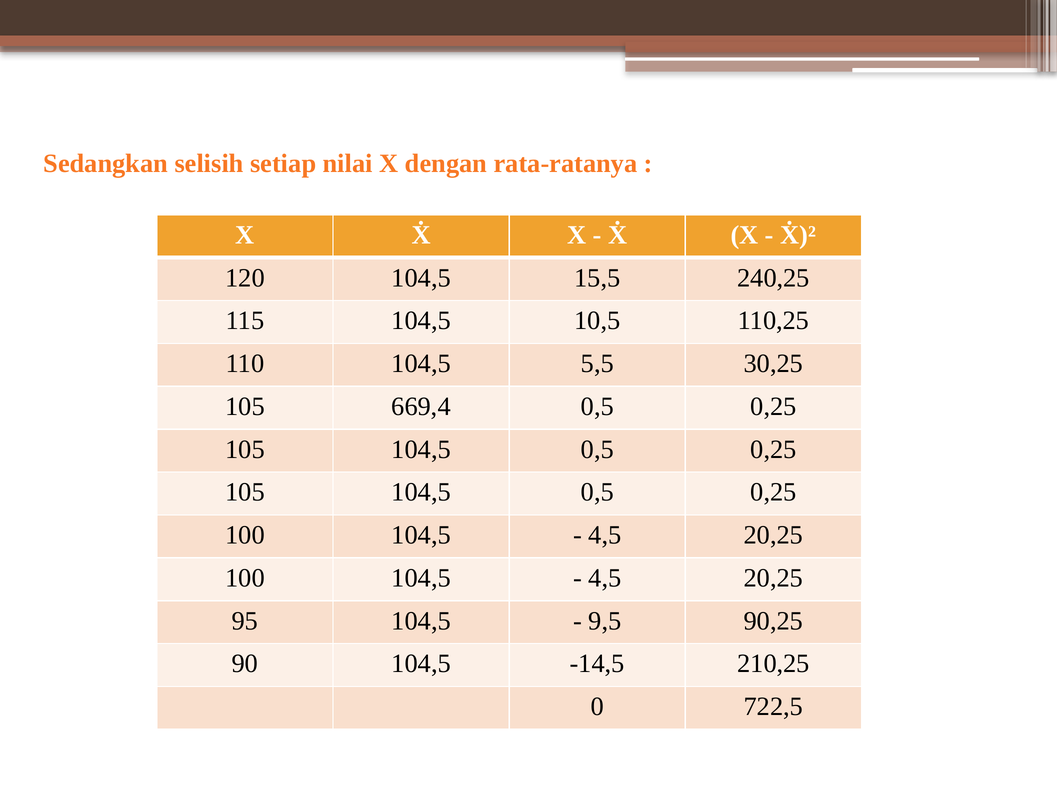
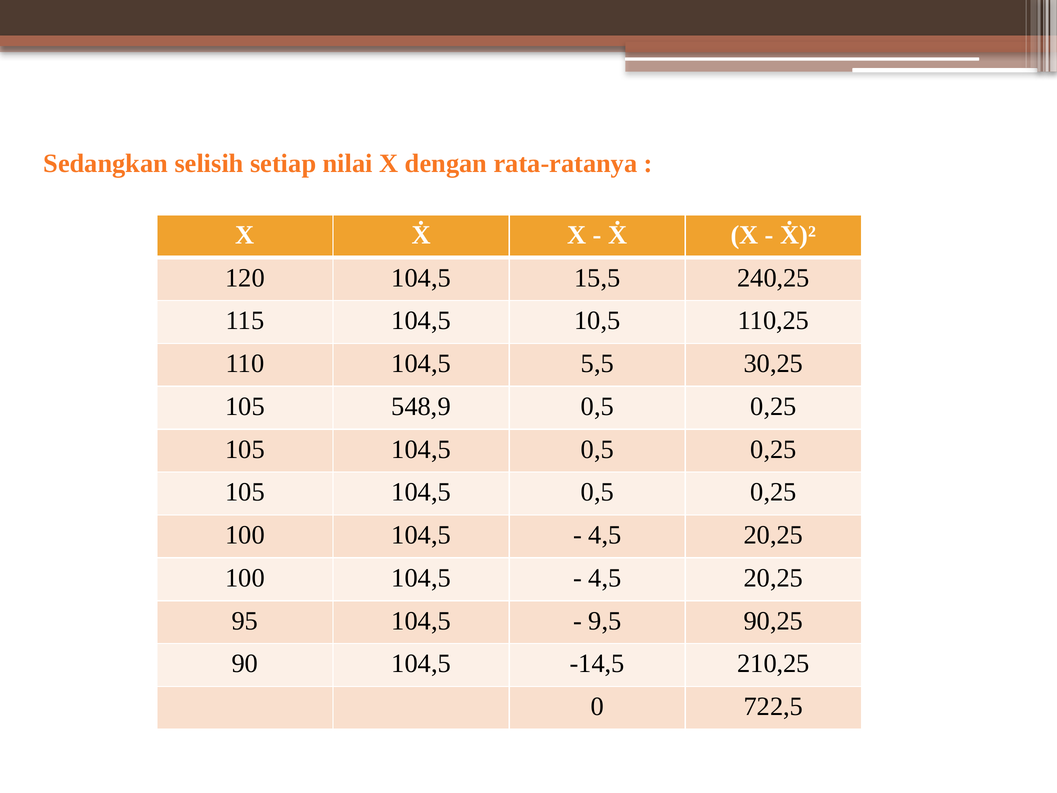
669,4: 669,4 -> 548,9
